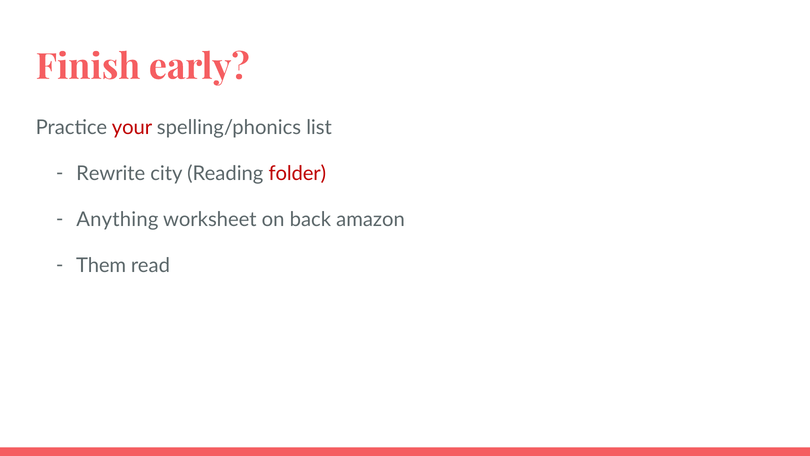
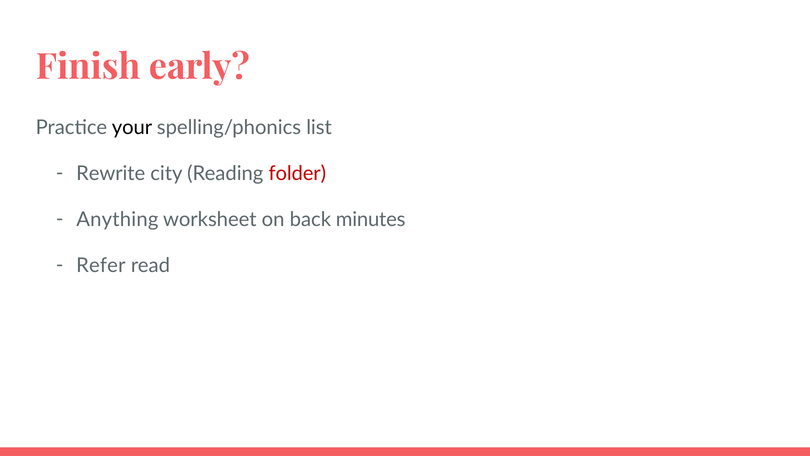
your colour: red -> black
amazon: amazon -> minutes
Them: Them -> Refer
